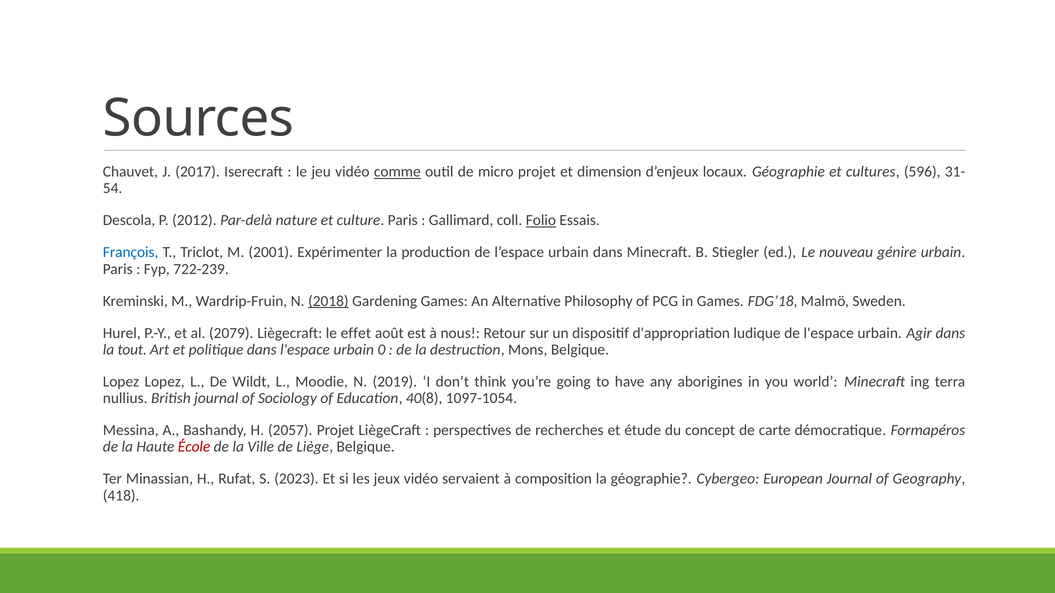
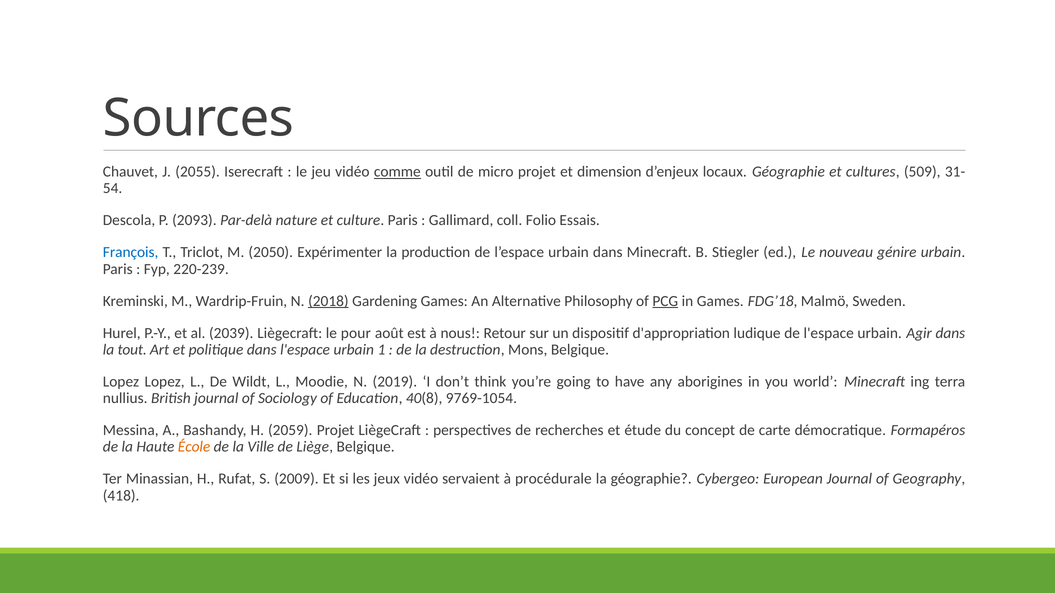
2017: 2017 -> 2055
596: 596 -> 509
2012: 2012 -> 2093
Folio underline: present -> none
2001: 2001 -> 2050
722-239: 722-239 -> 220-239
PCG underline: none -> present
2079: 2079 -> 2039
effet: effet -> pour
0: 0 -> 1
1097-1054: 1097-1054 -> 9769-1054
2057: 2057 -> 2059
École colour: red -> orange
2023: 2023 -> 2009
composition: composition -> procédurale
